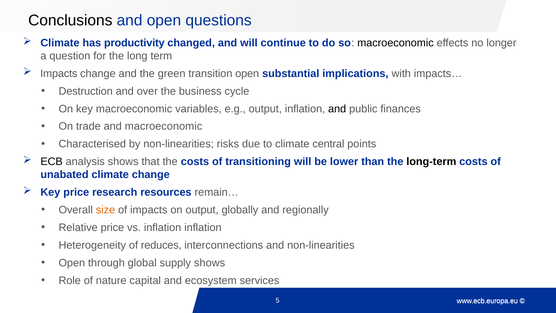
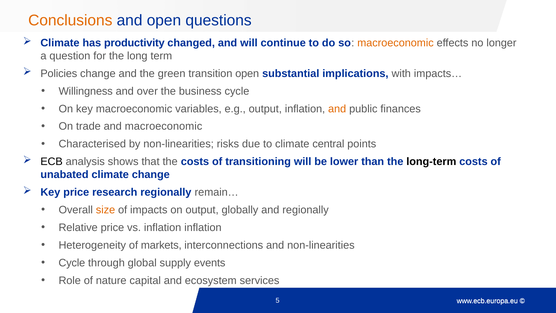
Conclusions colour: black -> orange
macroeconomic at (395, 43) colour: black -> orange
Impacts at (59, 73): Impacts -> Policies
Destruction: Destruction -> Willingness
and at (337, 109) colour: black -> orange
research resources: resources -> regionally
reduces: reduces -> markets
Open at (72, 263): Open -> Cycle
supply shows: shows -> events
